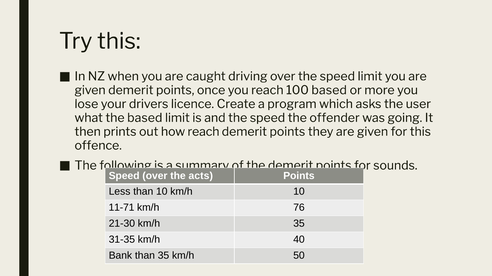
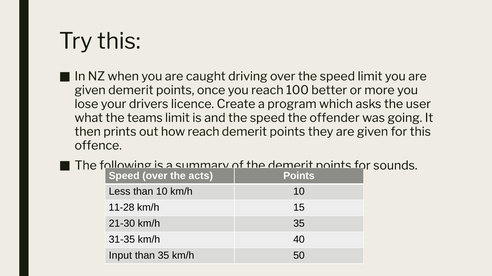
100 based: based -> better
the based: based -> teams
11-71: 11-71 -> 11-28
76: 76 -> 15
Bank: Bank -> Input
